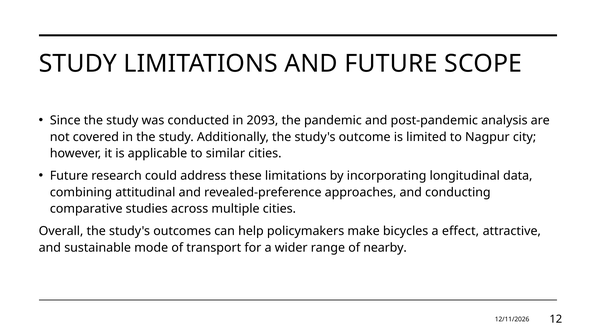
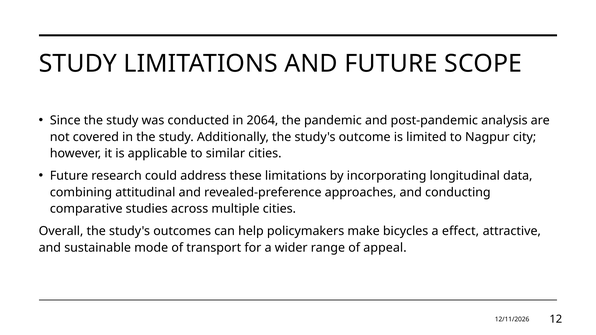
2093: 2093 -> 2064
nearby: nearby -> appeal
